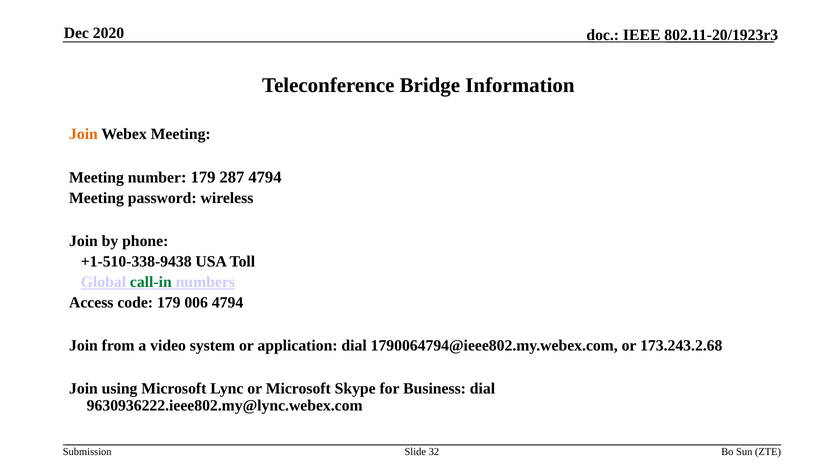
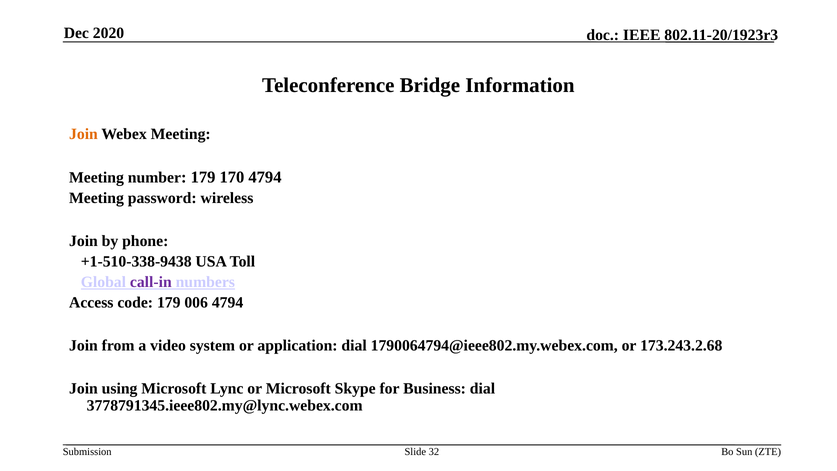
287: 287 -> 170
call-in colour: green -> purple
9630936222.ieee802.my@lync.webex.com: 9630936222.ieee802.my@lync.webex.com -> 3778791345.ieee802.my@lync.webex.com
